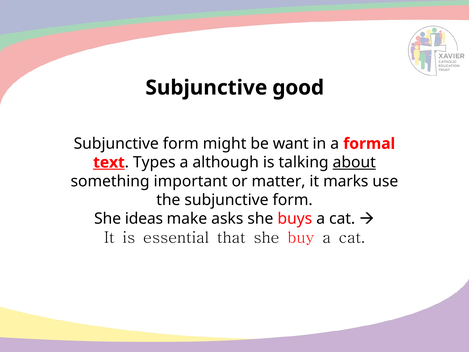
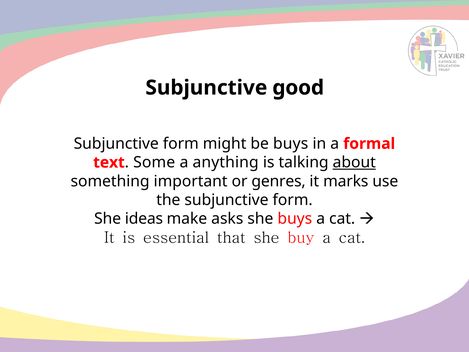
be want: want -> buys
text underline: present -> none
Types: Types -> Some
although: although -> anything
matter: matter -> genres
